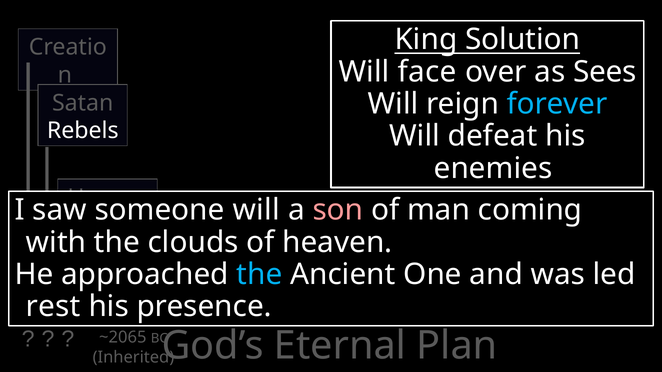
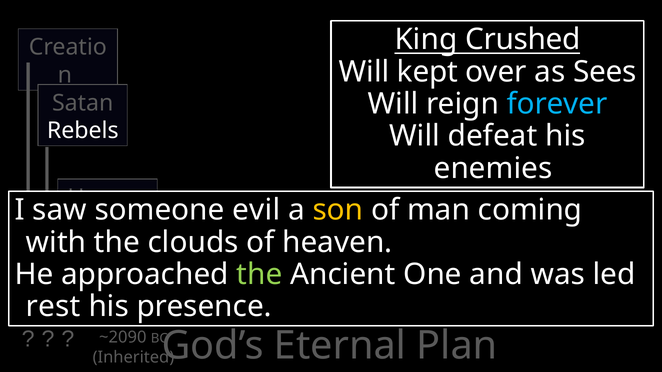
Solution: Solution -> Crushed
face: face -> kept
will at (256, 210): will -> evil
son colour: pink -> yellow
the at (259, 275) colour: light blue -> light green
~2065: ~2065 -> ~2090
